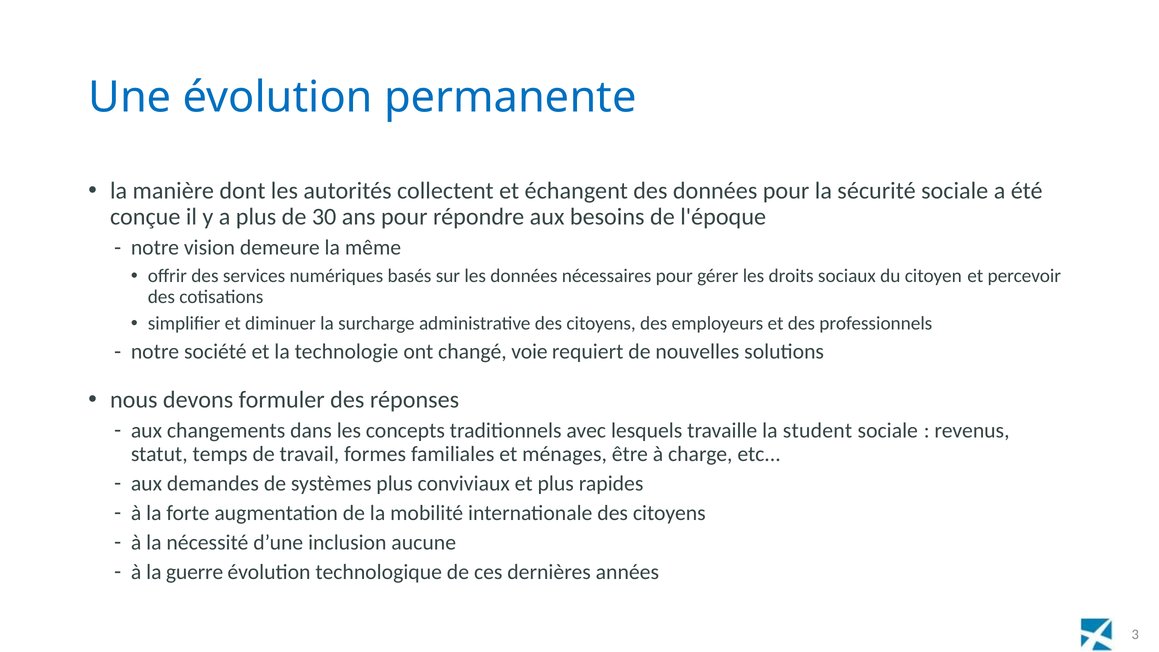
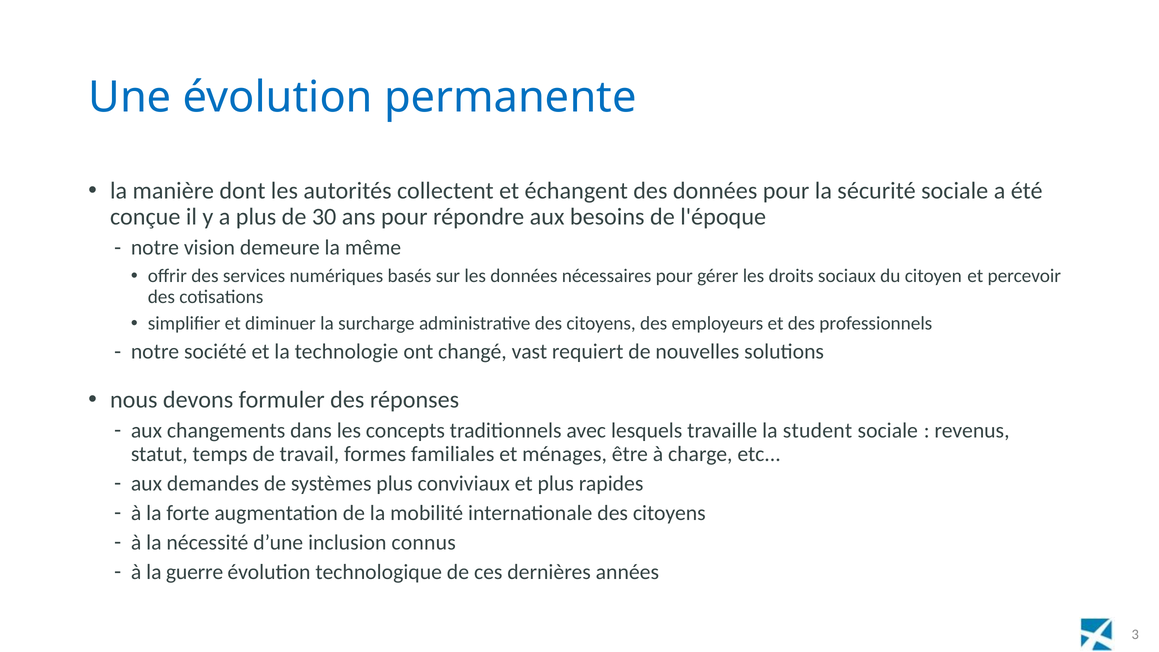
voie: voie -> vast
aucune: aucune -> connus
